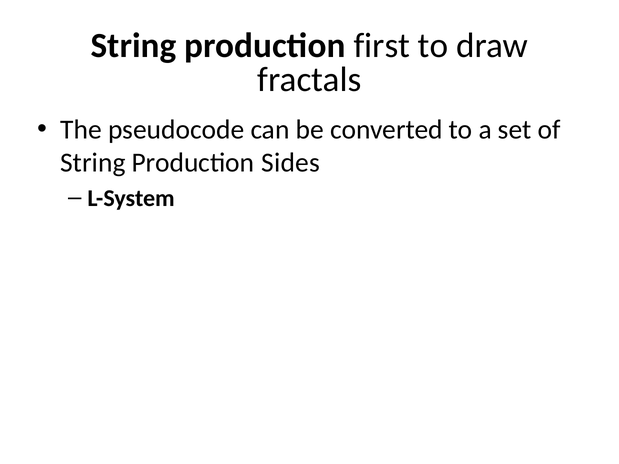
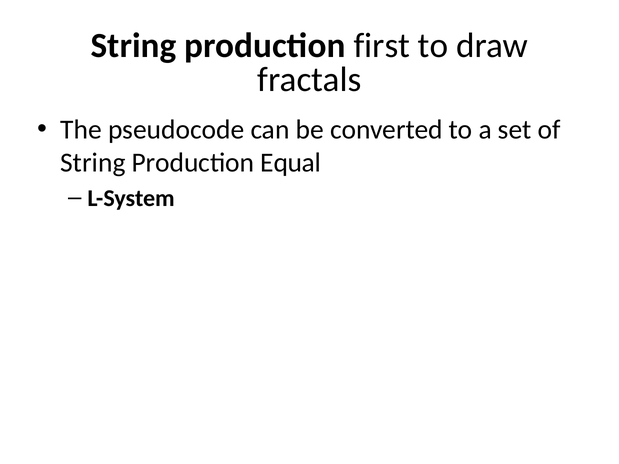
Sides: Sides -> Equal
